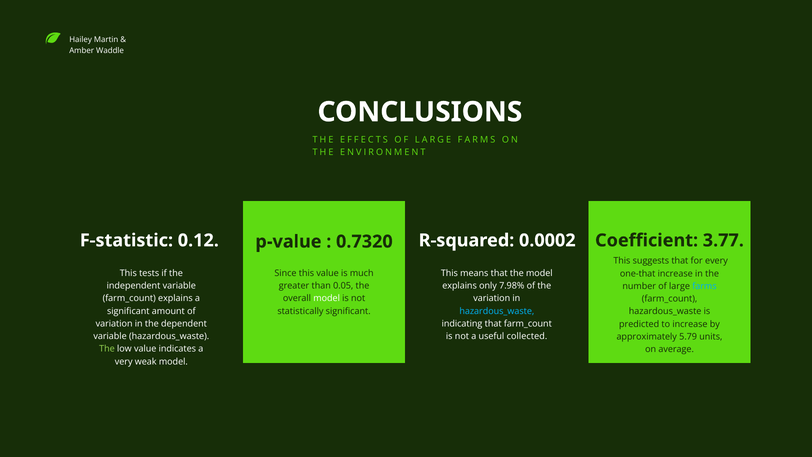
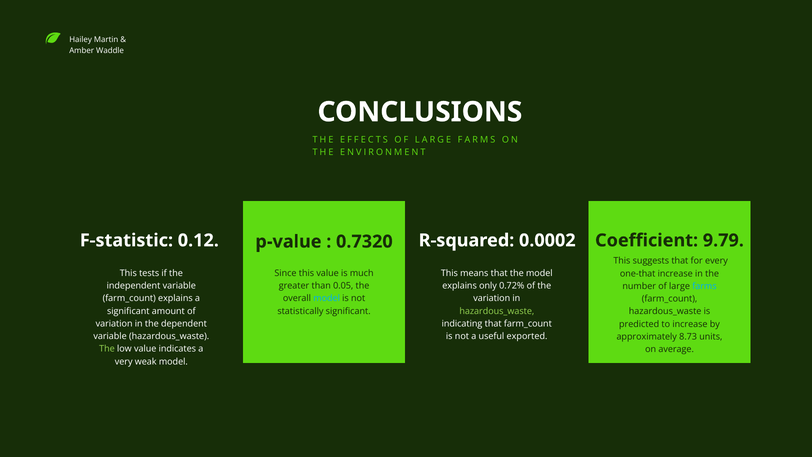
3.77: 3.77 -> 9.79
7.98%: 7.98% -> 0.72%
model at (327, 298) colour: white -> light blue
hazardous_waste at (497, 311) colour: light blue -> light green
collected: collected -> exported
5.79: 5.79 -> 8.73
